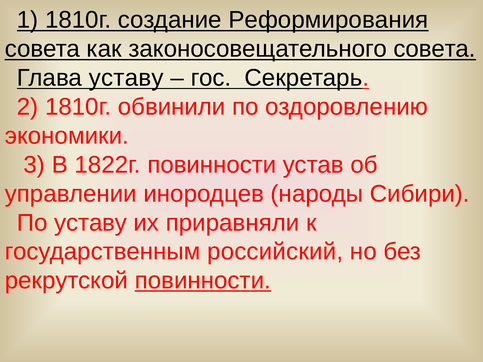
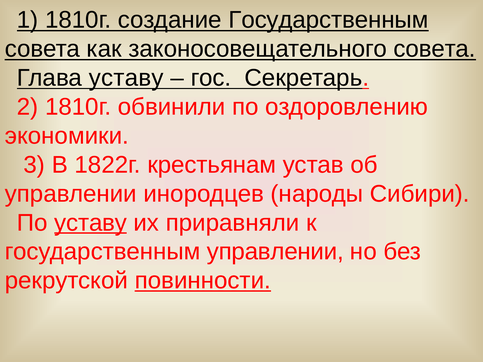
создание Реформирования: Реформирования -> Государственным
1822г повинности: повинности -> крестьянам
уставу at (91, 223) underline: none -> present
государственным российский: российский -> управлении
